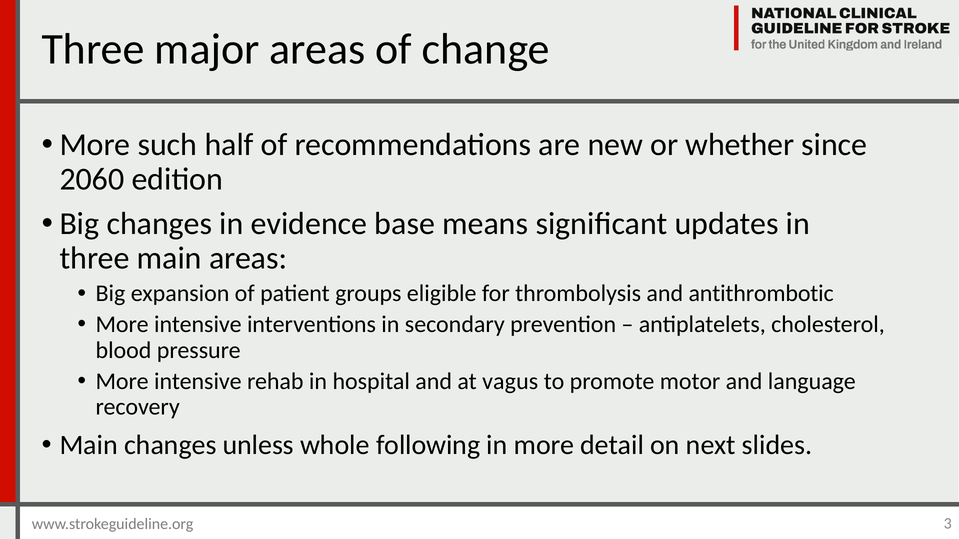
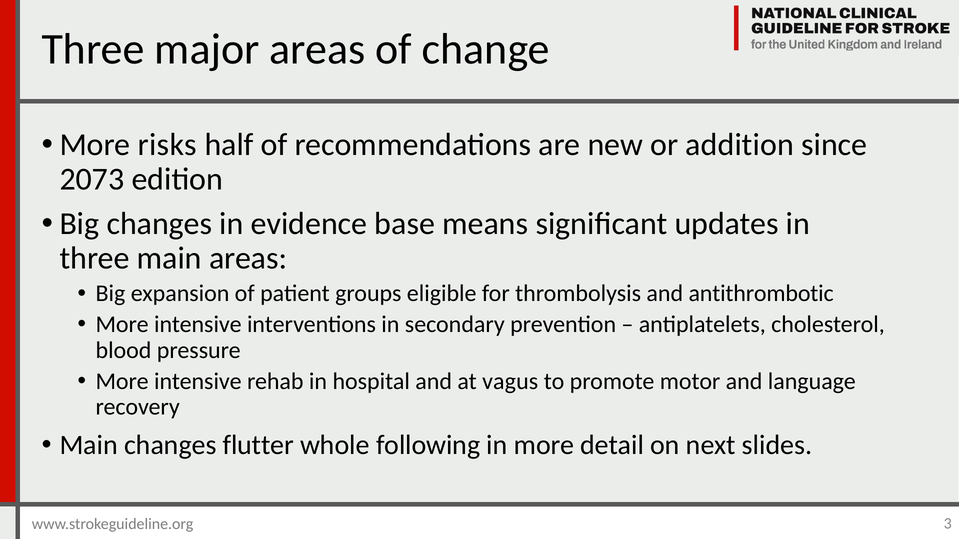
such: such -> risks
whether: whether -> addition
2060: 2060 -> 2073
unless: unless -> flutter
